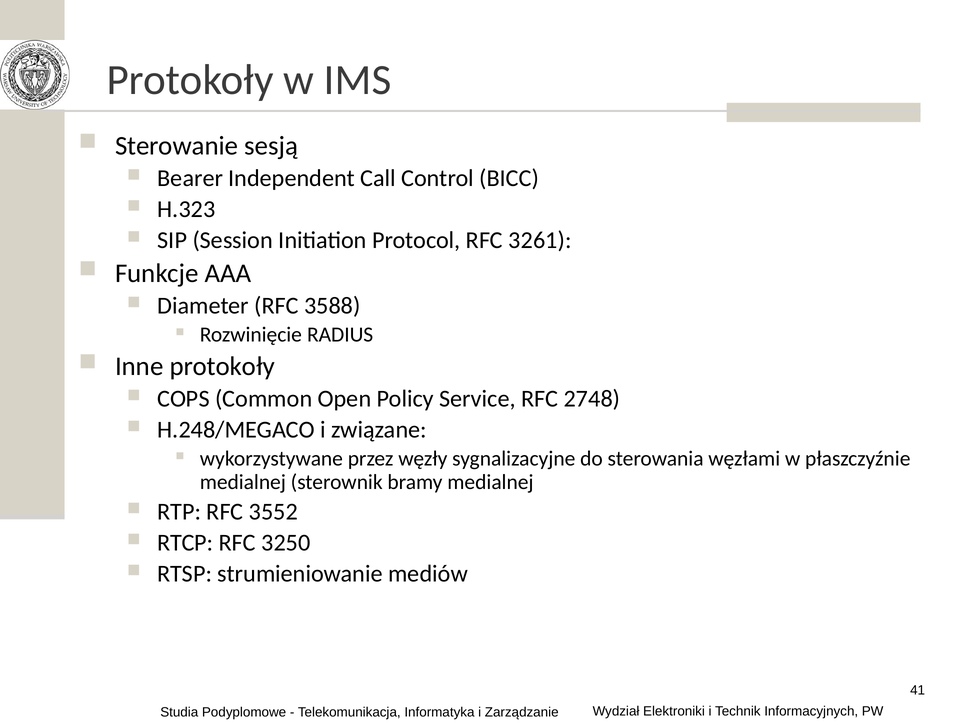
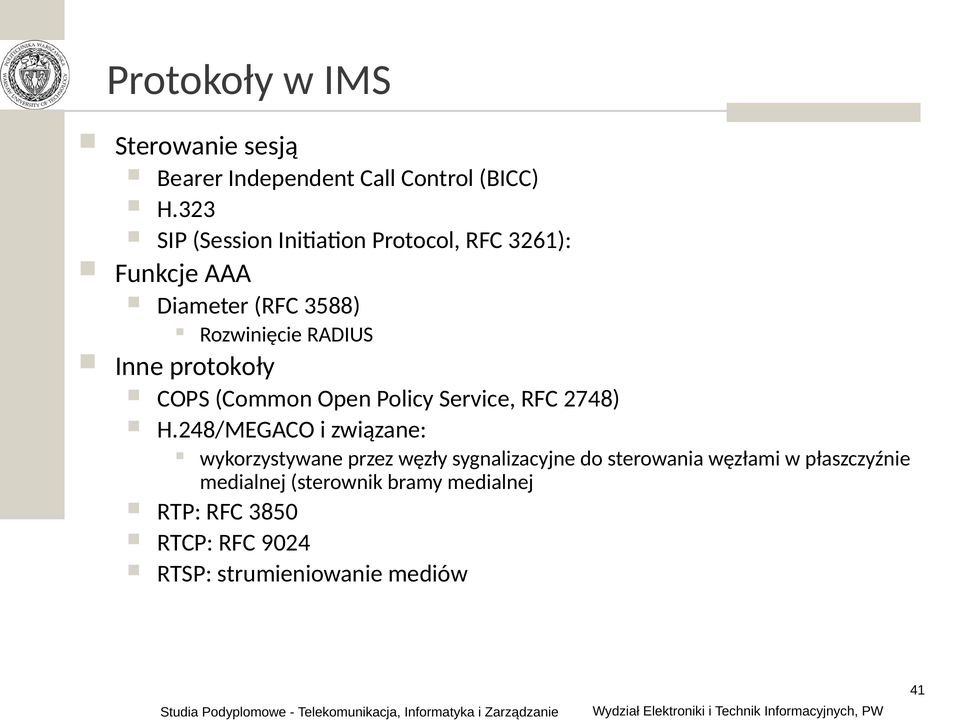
3552: 3552 -> 3850
3250: 3250 -> 9024
